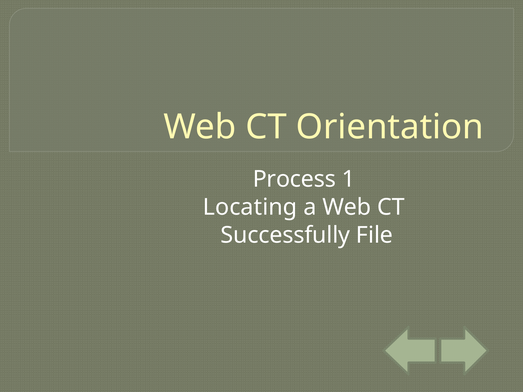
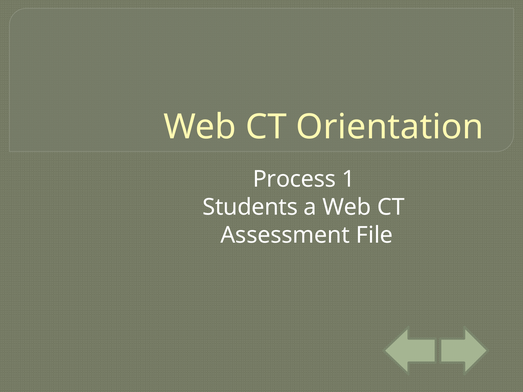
Locating: Locating -> Students
Successfully: Successfully -> Assessment
